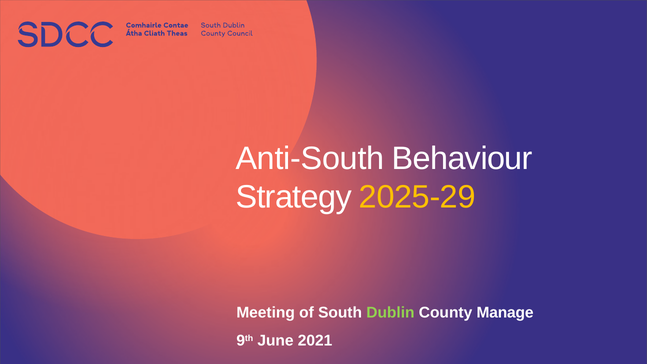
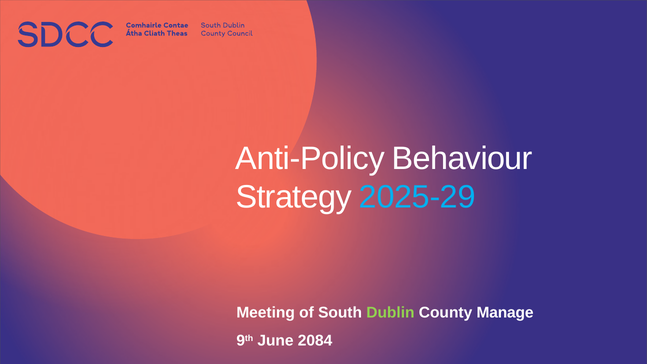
Anti-South: Anti-South -> Anti-Policy
2025-29 colour: yellow -> light blue
2021: 2021 -> 2084
